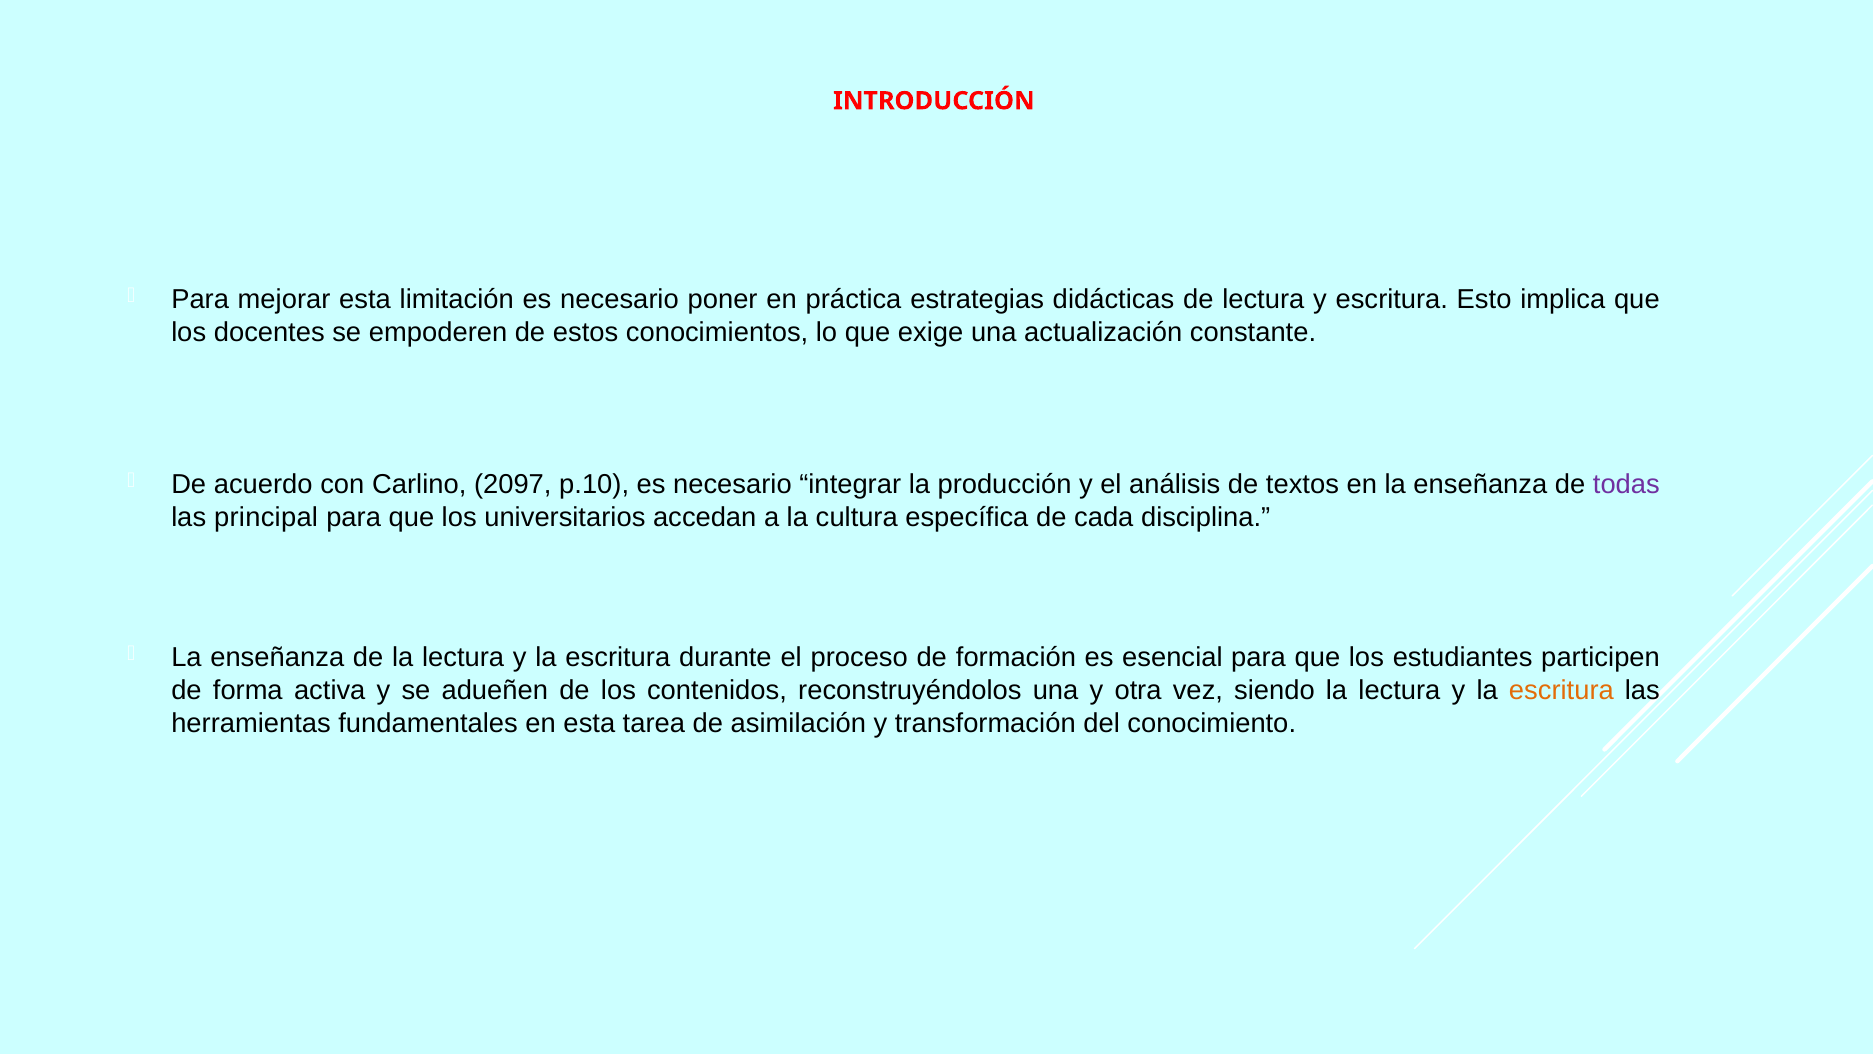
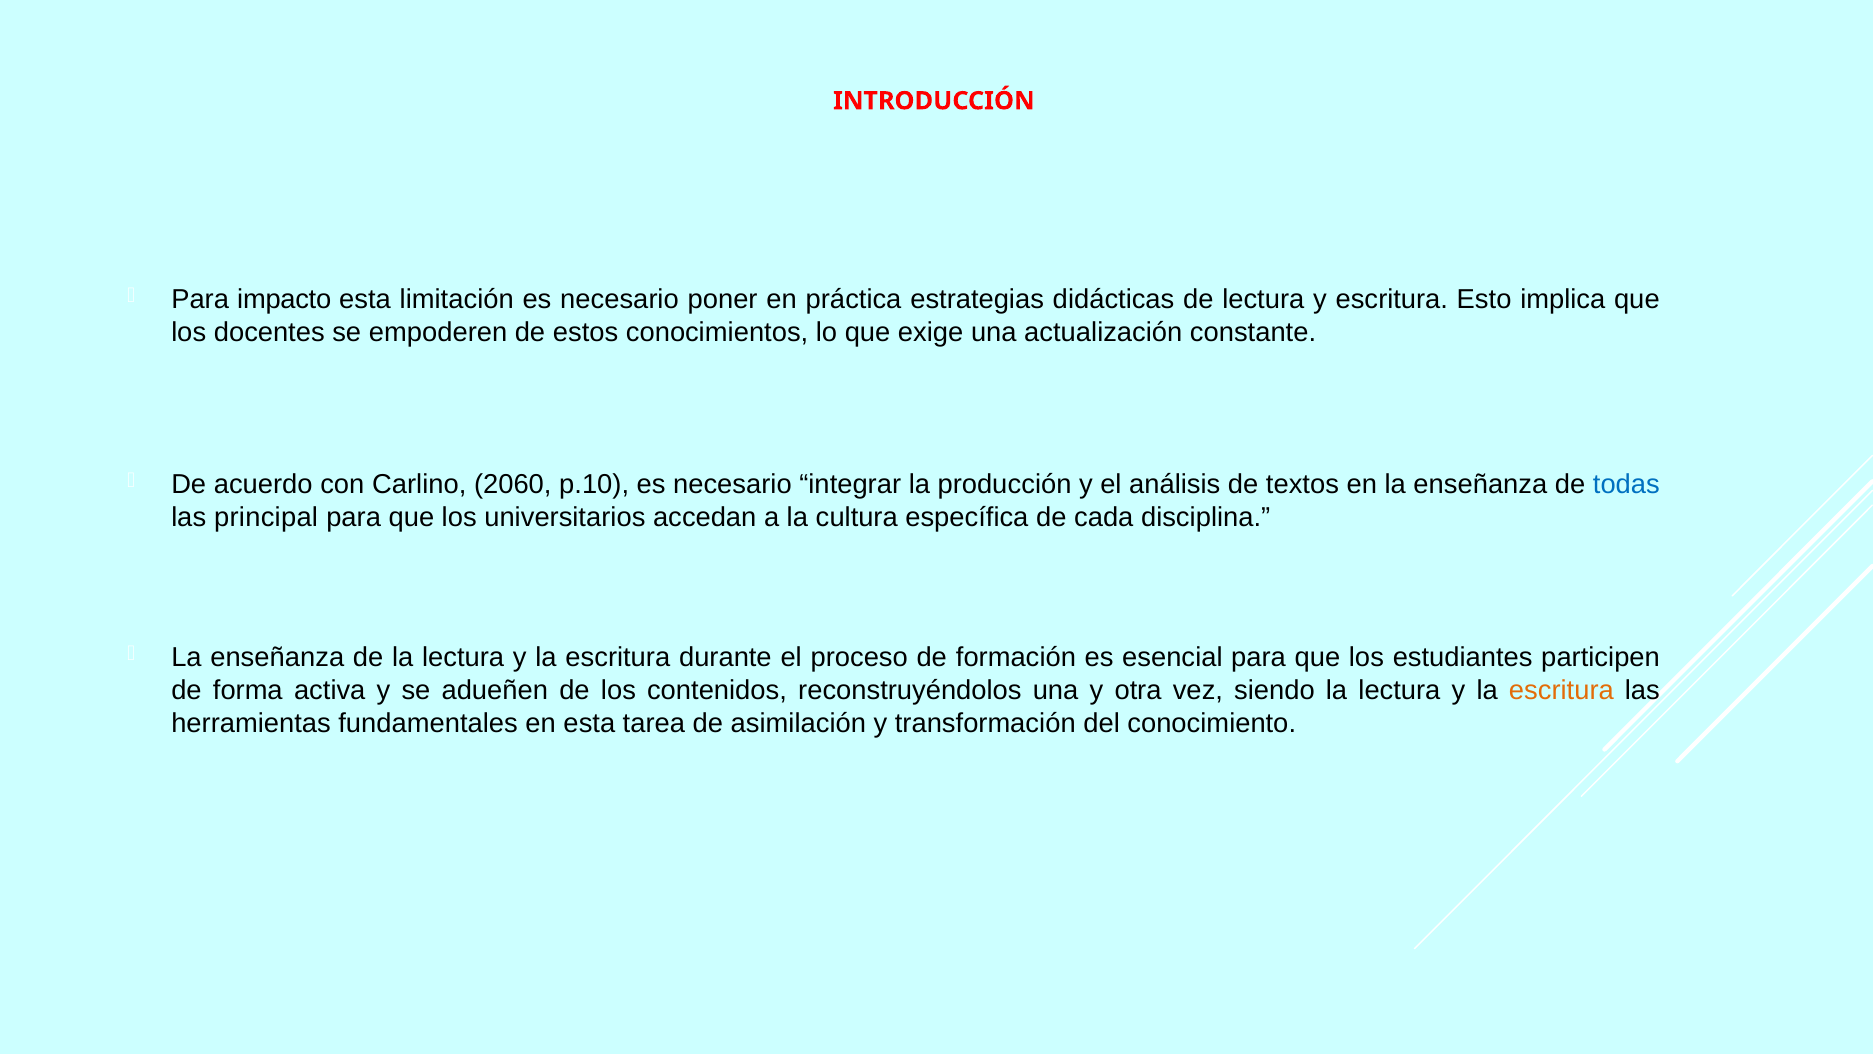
mejorar: mejorar -> impacto
2097: 2097 -> 2060
todas colour: purple -> blue
